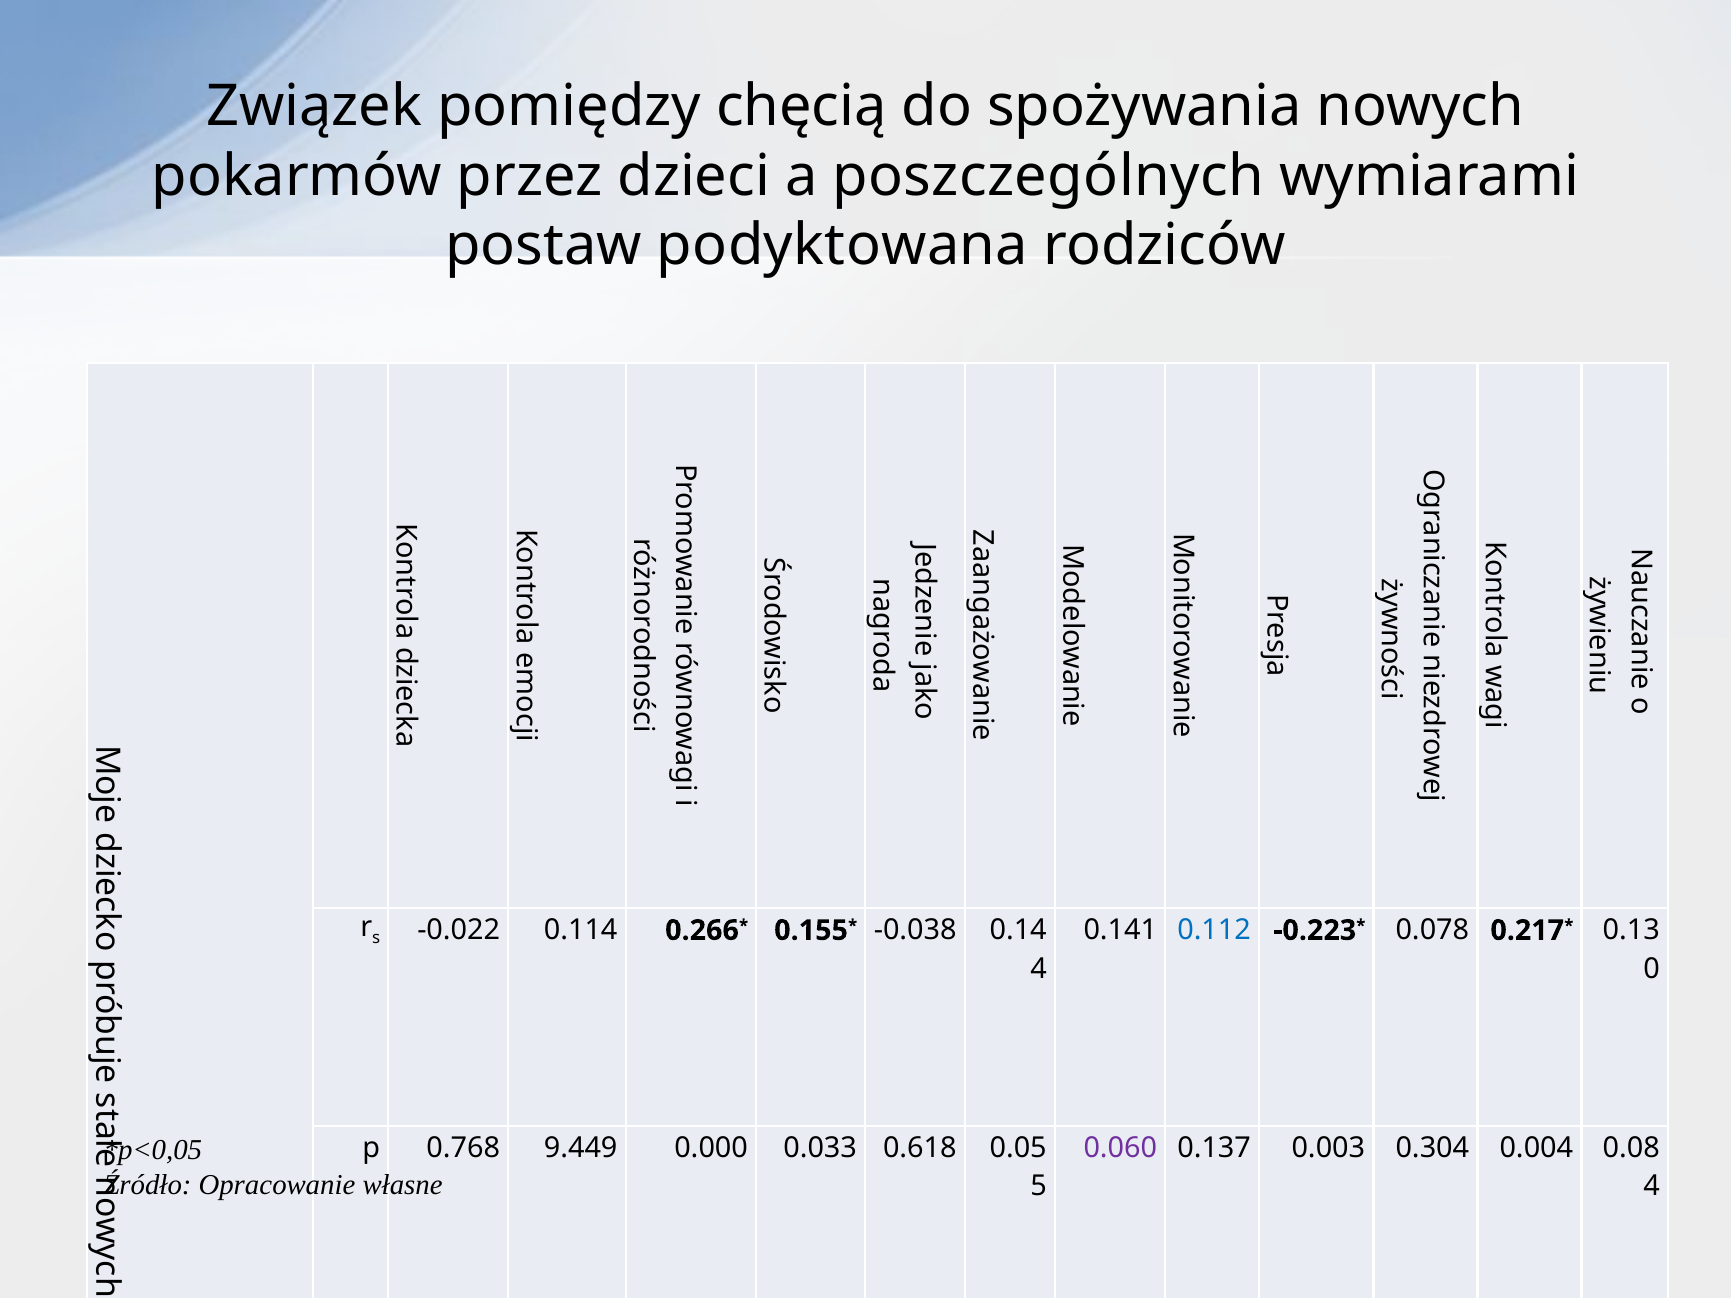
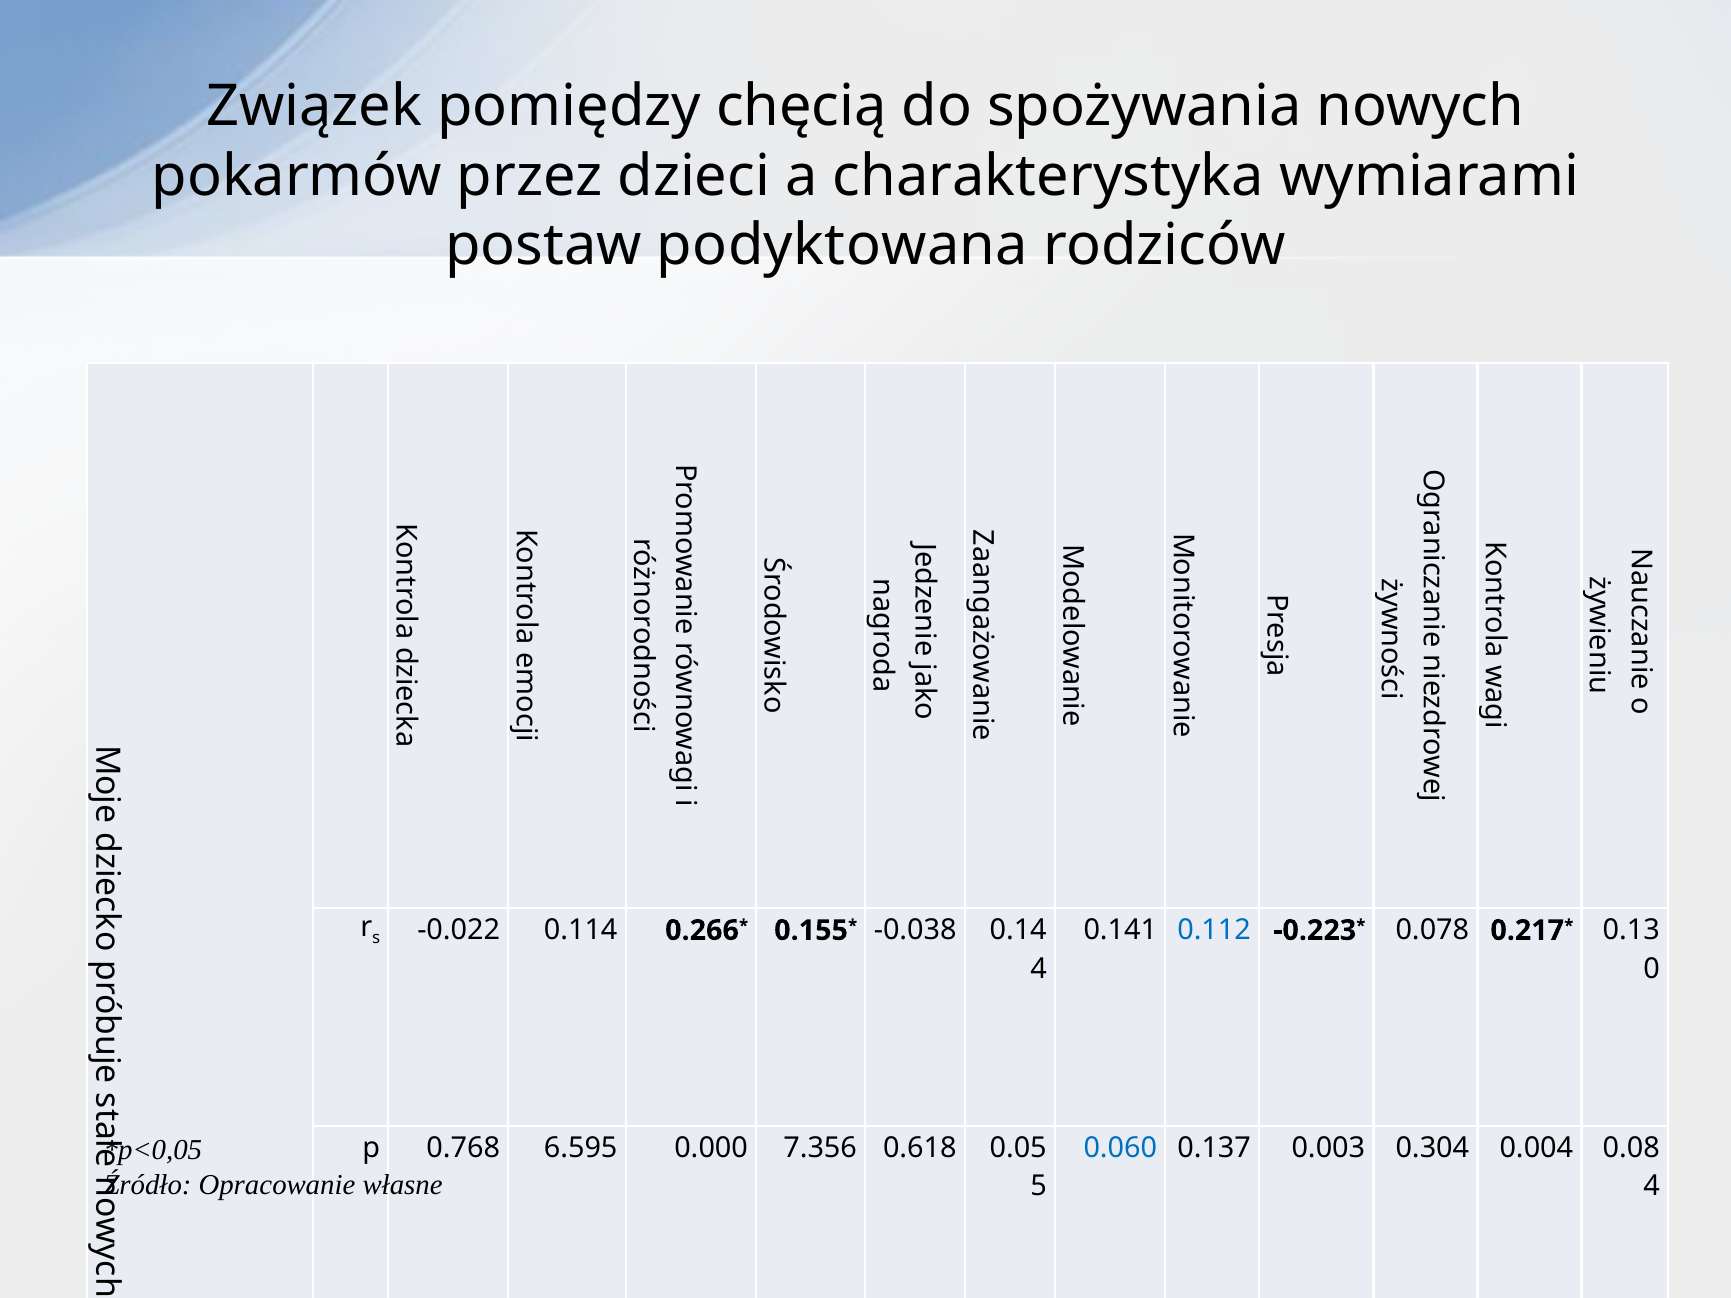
poszczególnych: poszczególnych -> charakterystyka
9.449: 9.449 -> 6.595
0.033: 0.033 -> 7.356
0.060 colour: purple -> blue
